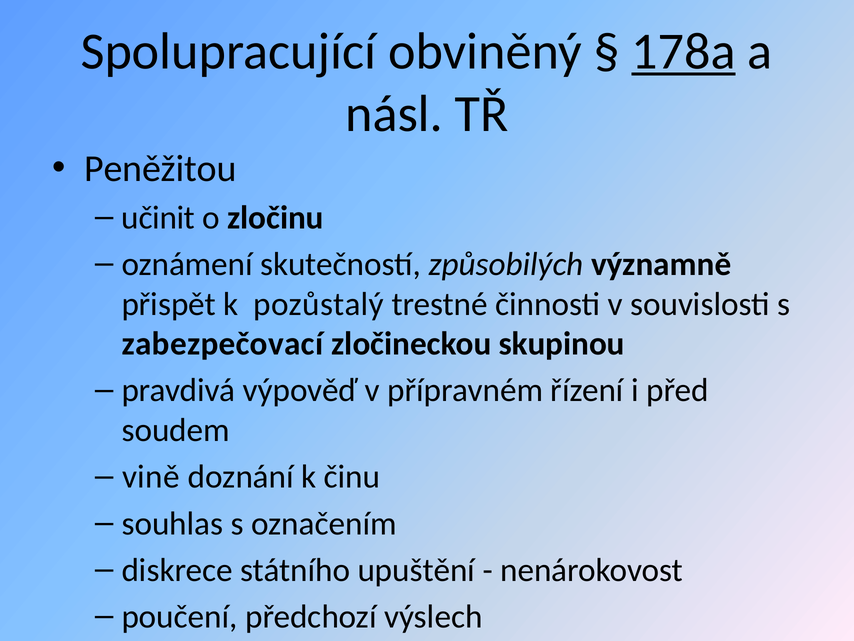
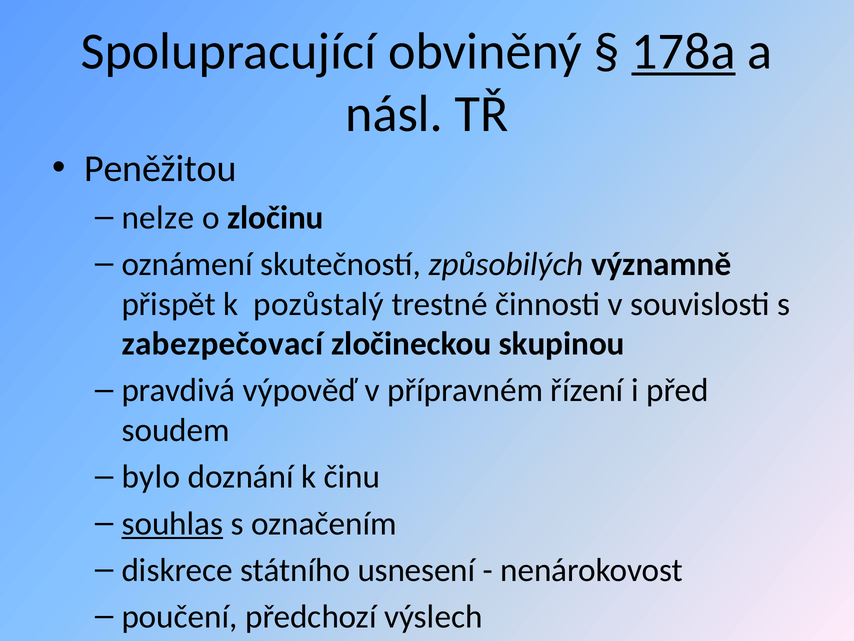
učinit: učinit -> nelze
vině: vině -> bylo
souhlas underline: none -> present
upuštění: upuštění -> usnesení
